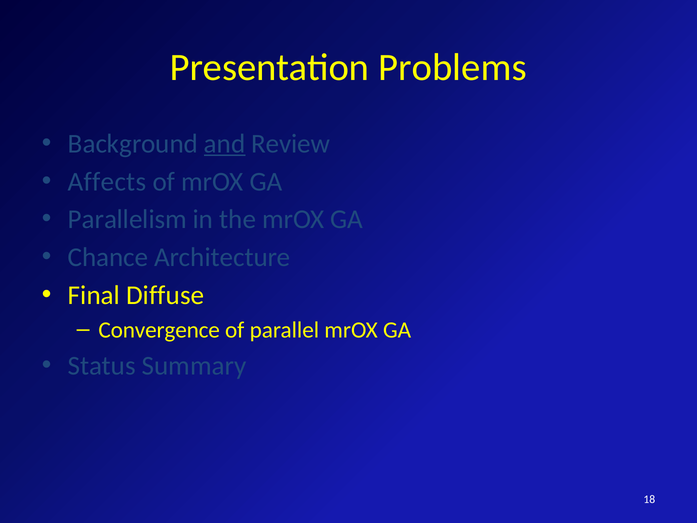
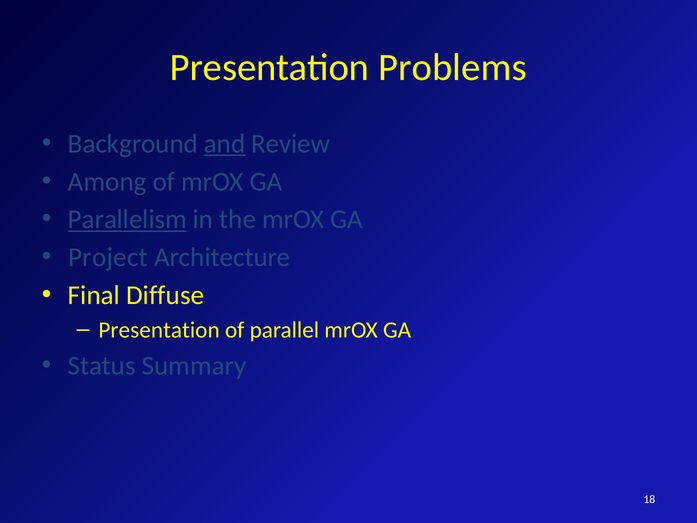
Affects: Affects -> Among
Parallelism underline: none -> present
Chance: Chance -> Project
Convergence at (159, 330): Convergence -> Presentation
